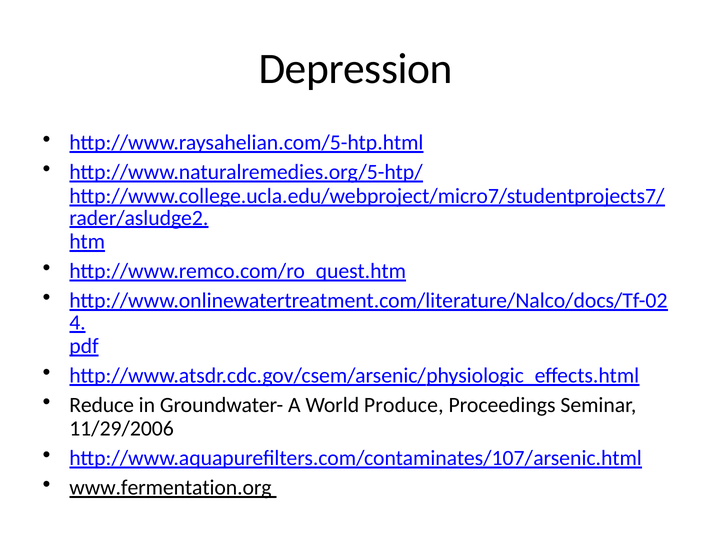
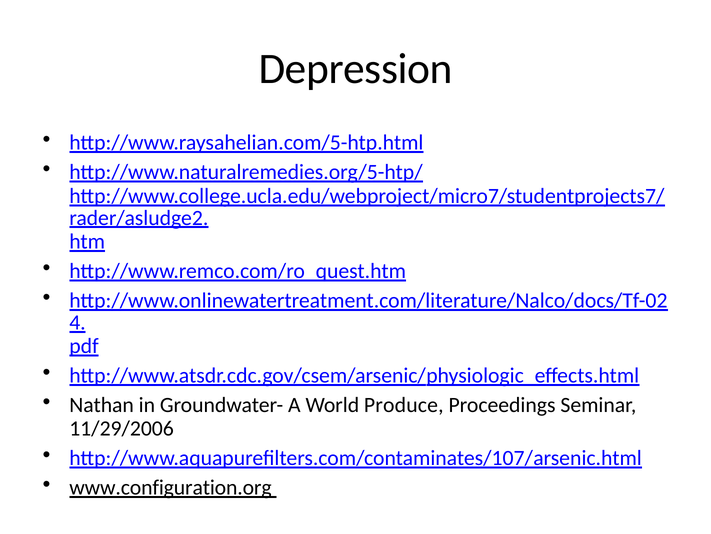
Reduce: Reduce -> Nathan
www.fermentation.org: www.fermentation.org -> www.configuration.org
